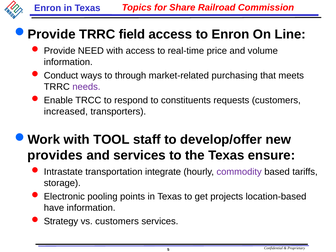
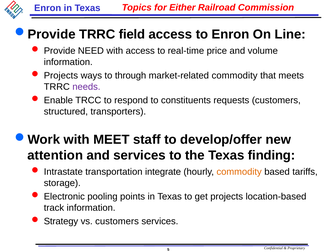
Share: Share -> Either
Conduct at (61, 75): Conduct -> Projects
market-related purchasing: purchasing -> commodity
increased: increased -> structured
TOOL: TOOL -> MEET
provides: provides -> attention
ensure: ensure -> finding
commodity at (239, 172) colour: purple -> orange
have: have -> track
